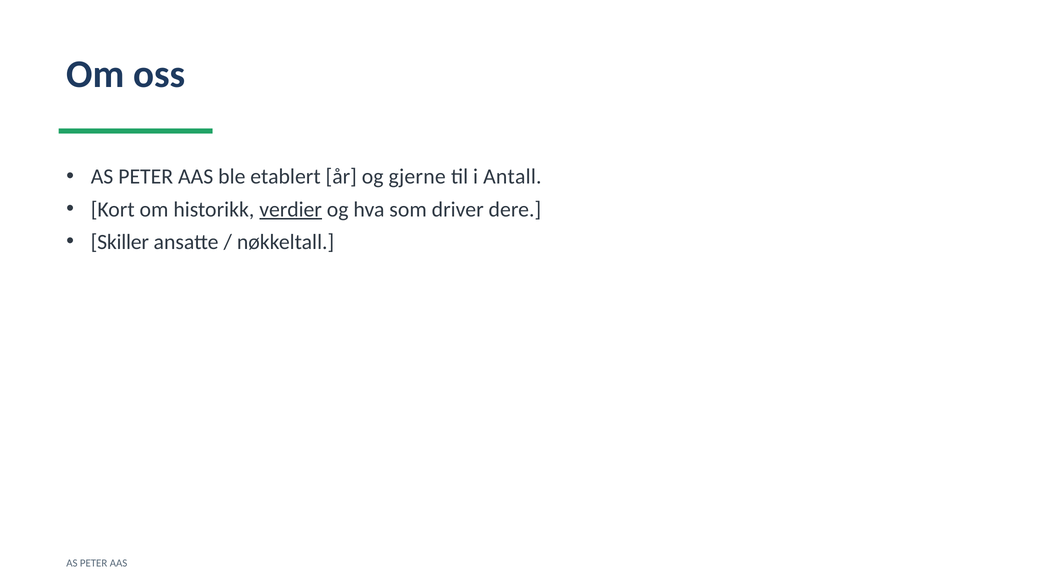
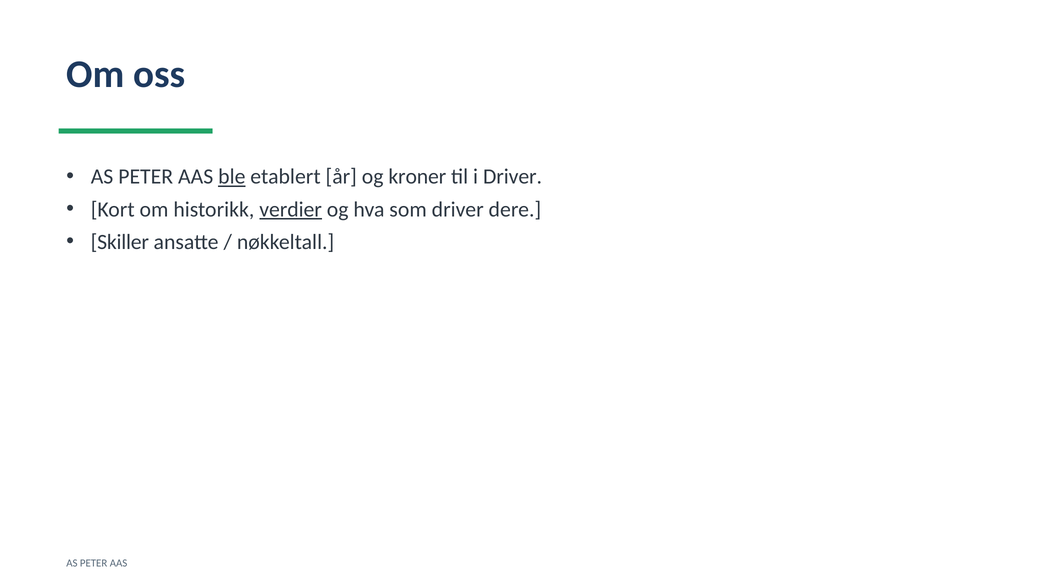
ble underline: none -> present
gjerne: gjerne -> kroner
i Antall: Antall -> Driver
